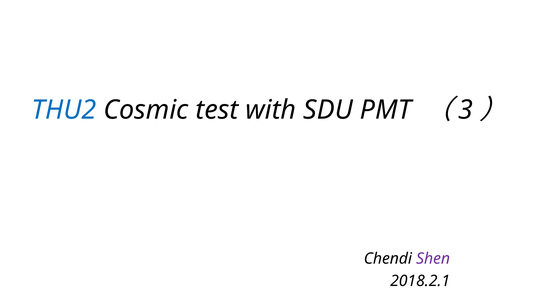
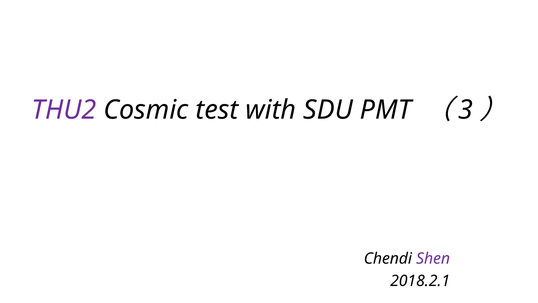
THU2 colour: blue -> purple
